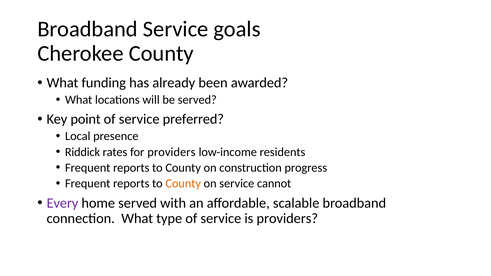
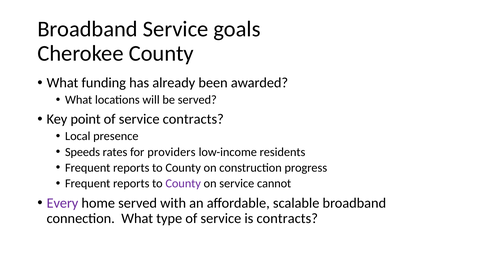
service preferred: preferred -> contracts
Riddick: Riddick -> Speeds
County at (183, 184) colour: orange -> purple
is providers: providers -> contracts
